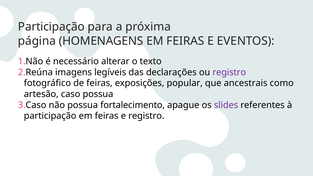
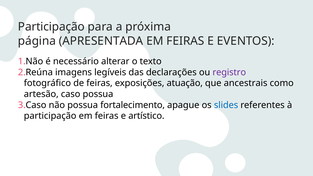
HOMENAGENS: HOMENAGENS -> APRESENTADA
popular: popular -> atuação
slides colour: purple -> blue
e registro: registro -> artístico
